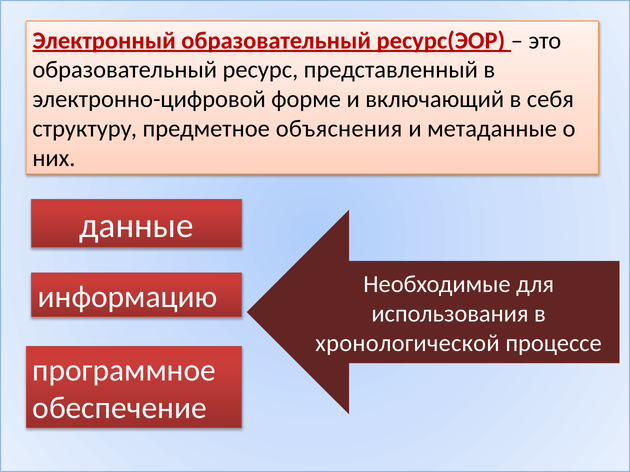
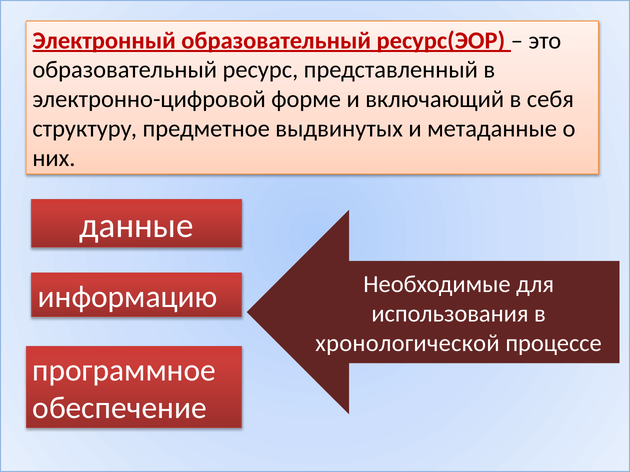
объяснения: объяснения -> выдвинутых
